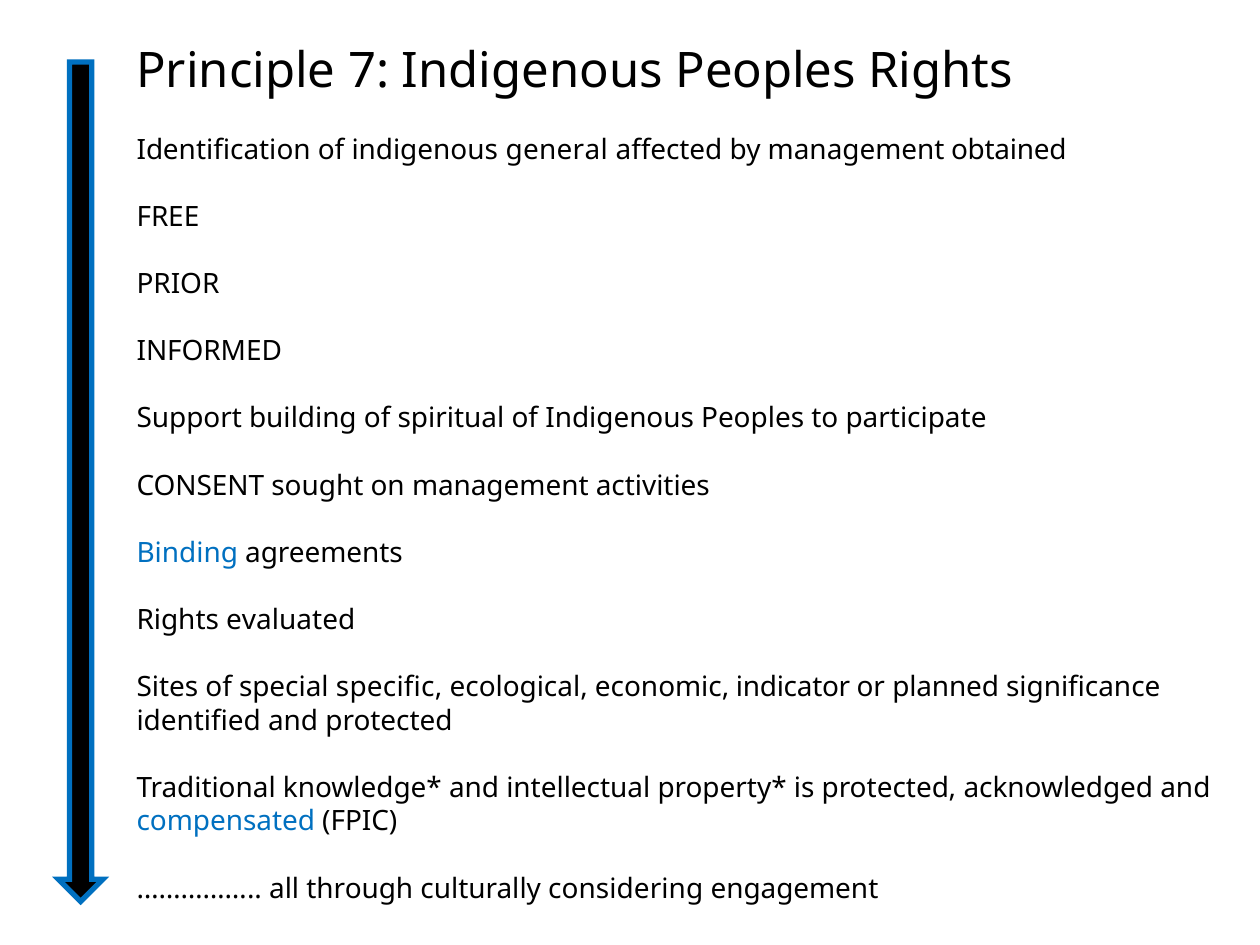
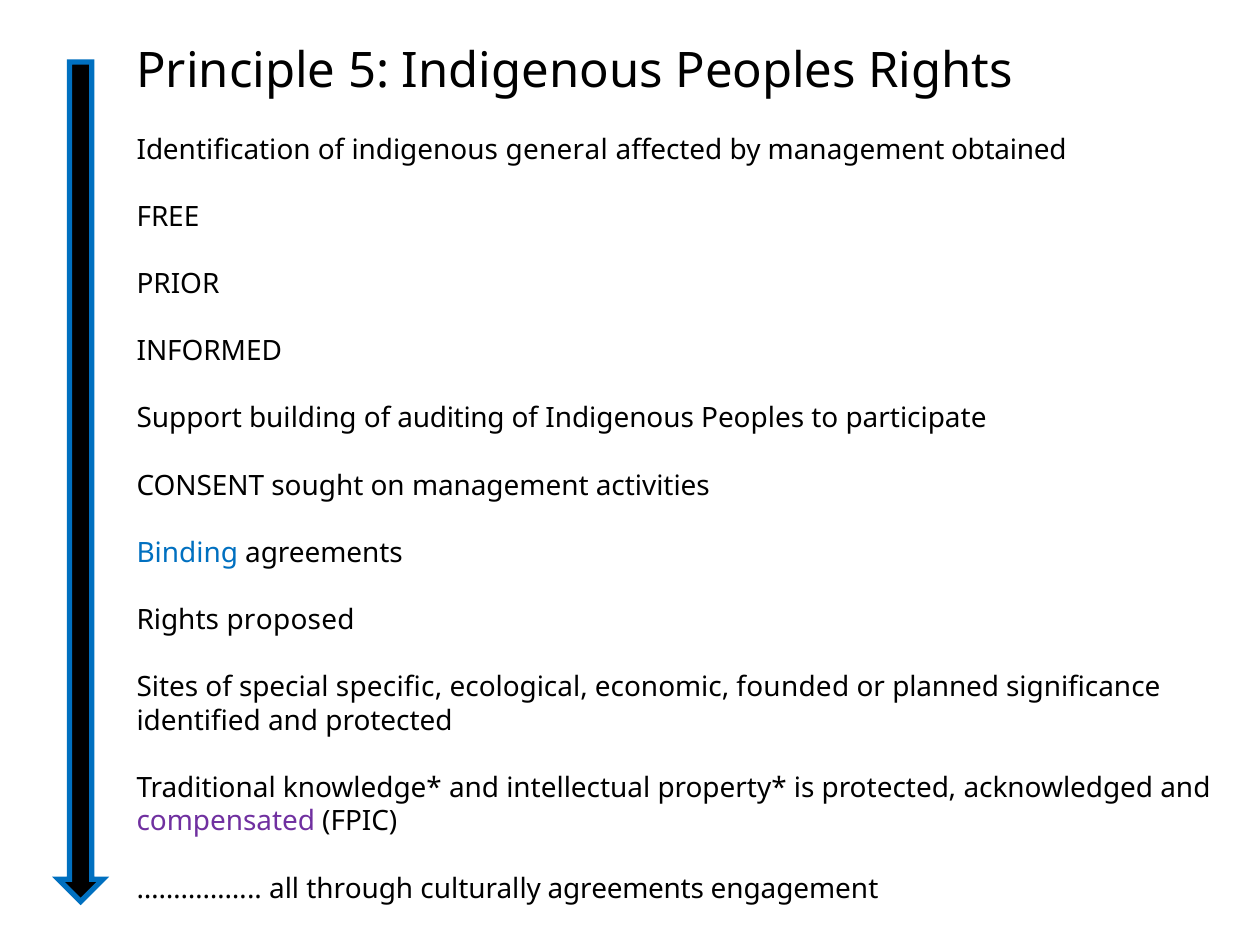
7: 7 -> 5
spiritual: spiritual -> auditing
evaluated: evaluated -> proposed
indicator: indicator -> founded
compensated colour: blue -> purple
culturally considering: considering -> agreements
